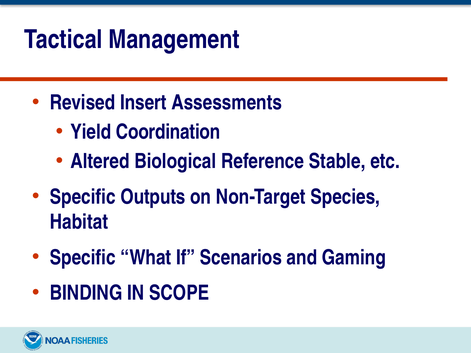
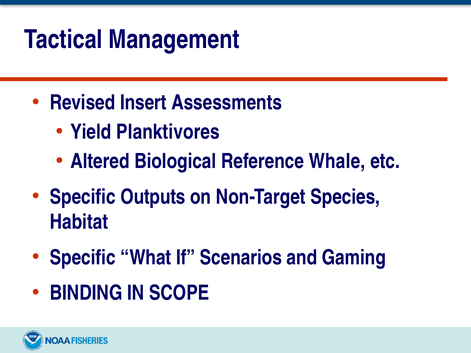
Coordination: Coordination -> Planktivores
Stable: Stable -> Whale
